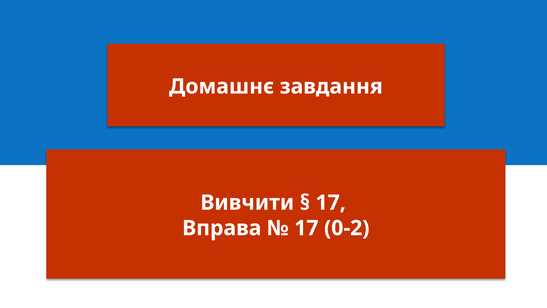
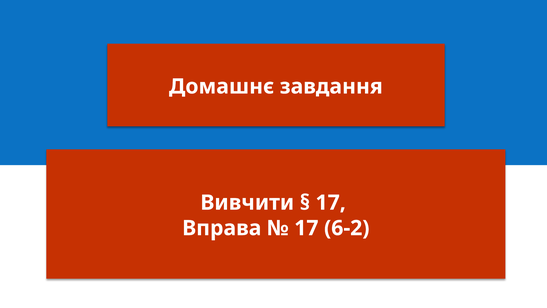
0-2: 0-2 -> 6-2
